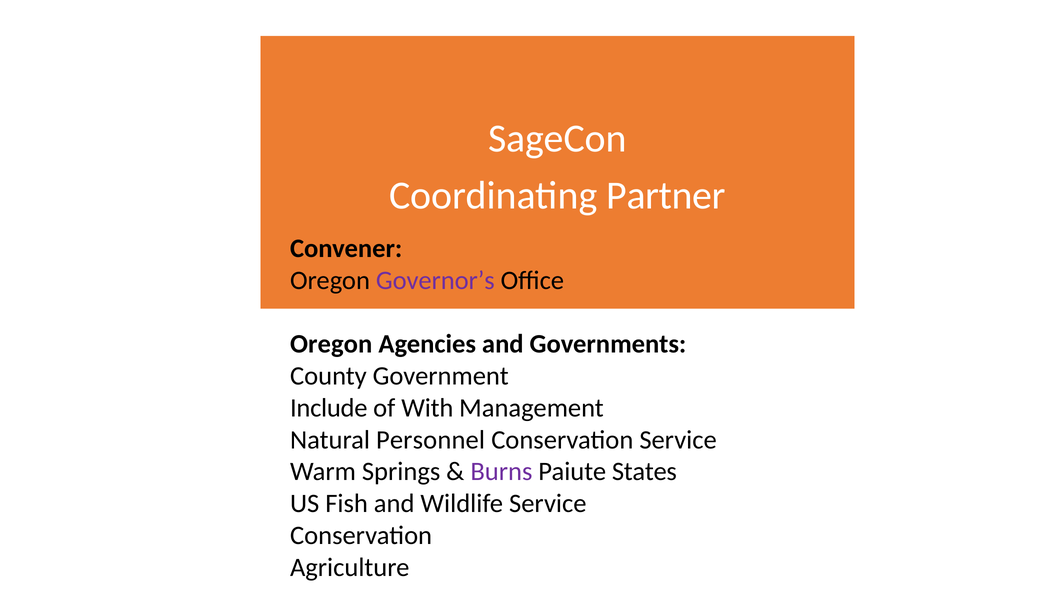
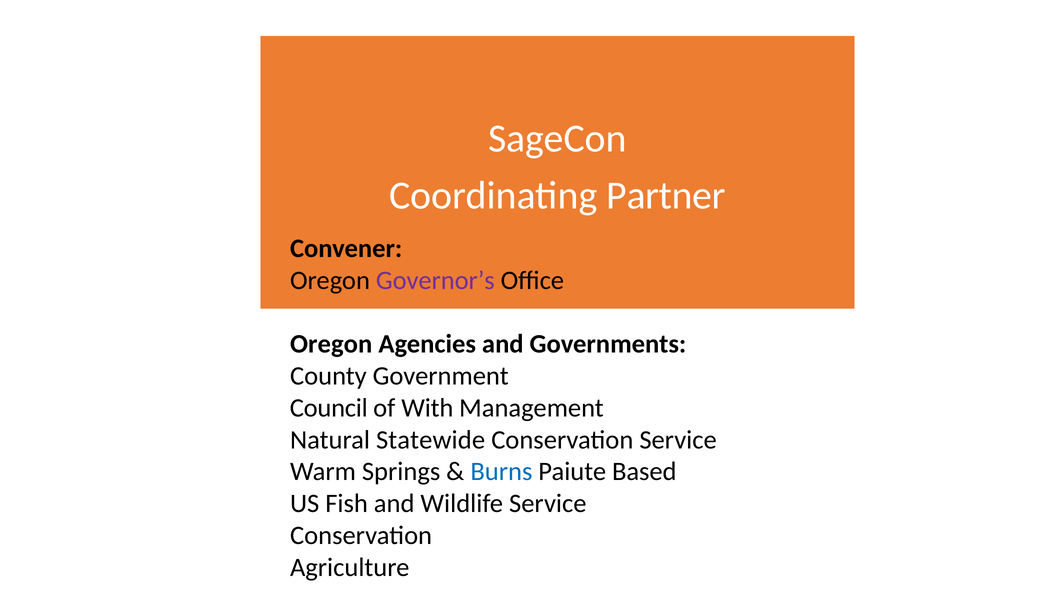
Include: Include -> Council
Personnel: Personnel -> Statewide
Burns colour: purple -> blue
States: States -> Based
